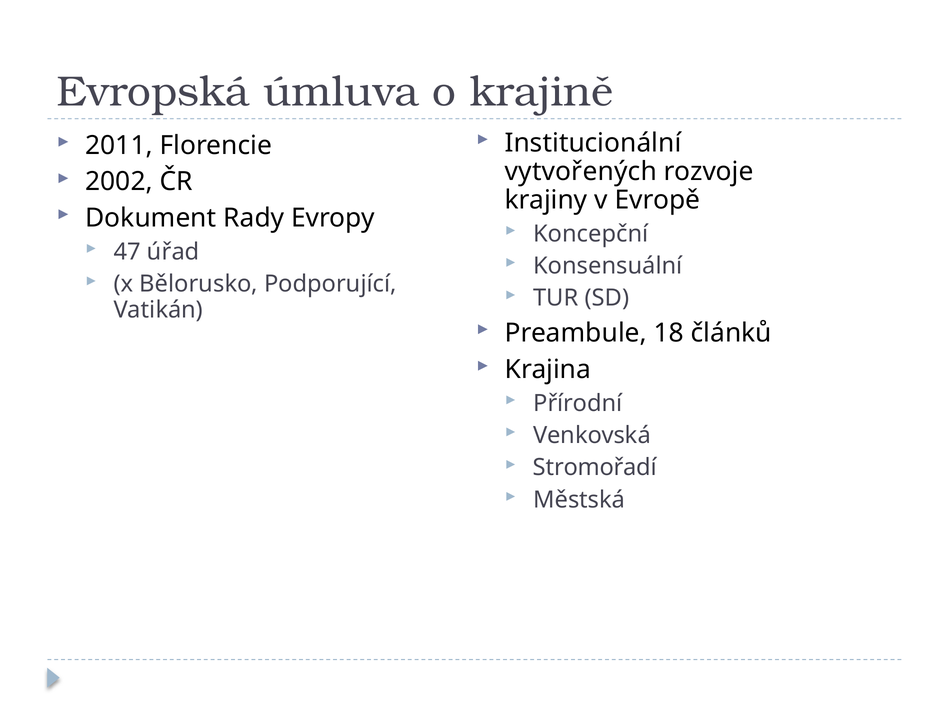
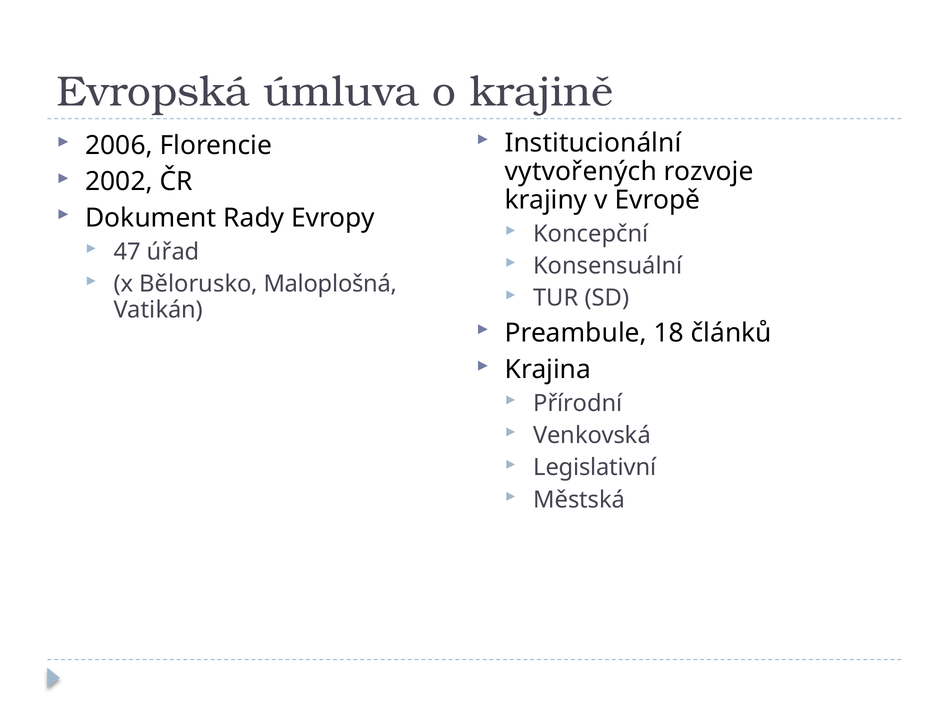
2011: 2011 -> 2006
Podporující: Podporující -> Maloplošná
Stromořadí: Stromořadí -> Legislativní
